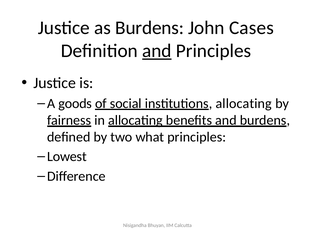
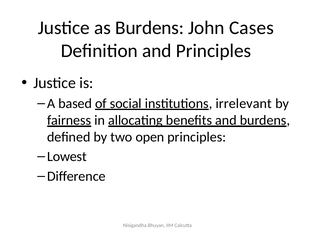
and at (157, 51) underline: present -> none
goods: goods -> based
institutions allocating: allocating -> irrelevant
what: what -> open
